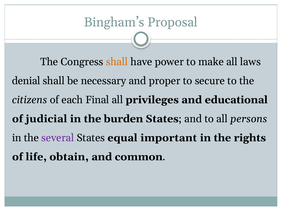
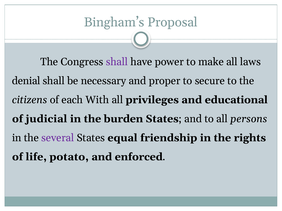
shall at (117, 62) colour: orange -> purple
Final: Final -> With
important: important -> friendship
obtain: obtain -> potato
common: common -> enforced
